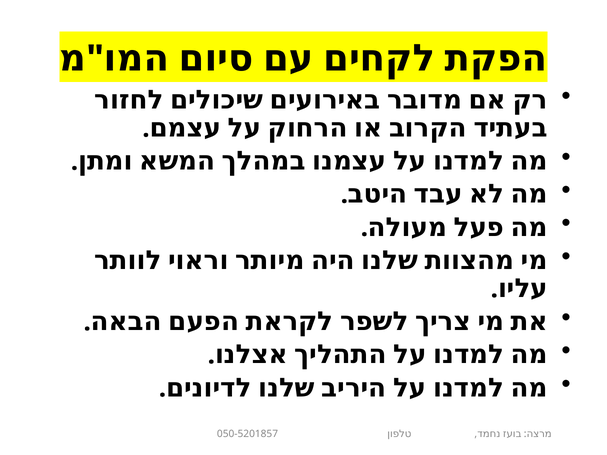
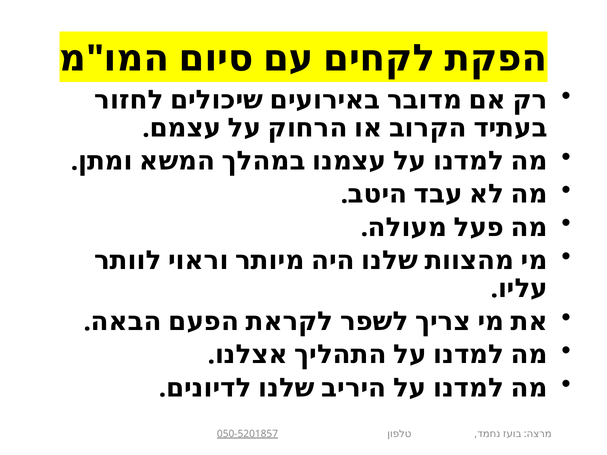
050-5201857 underline: none -> present
